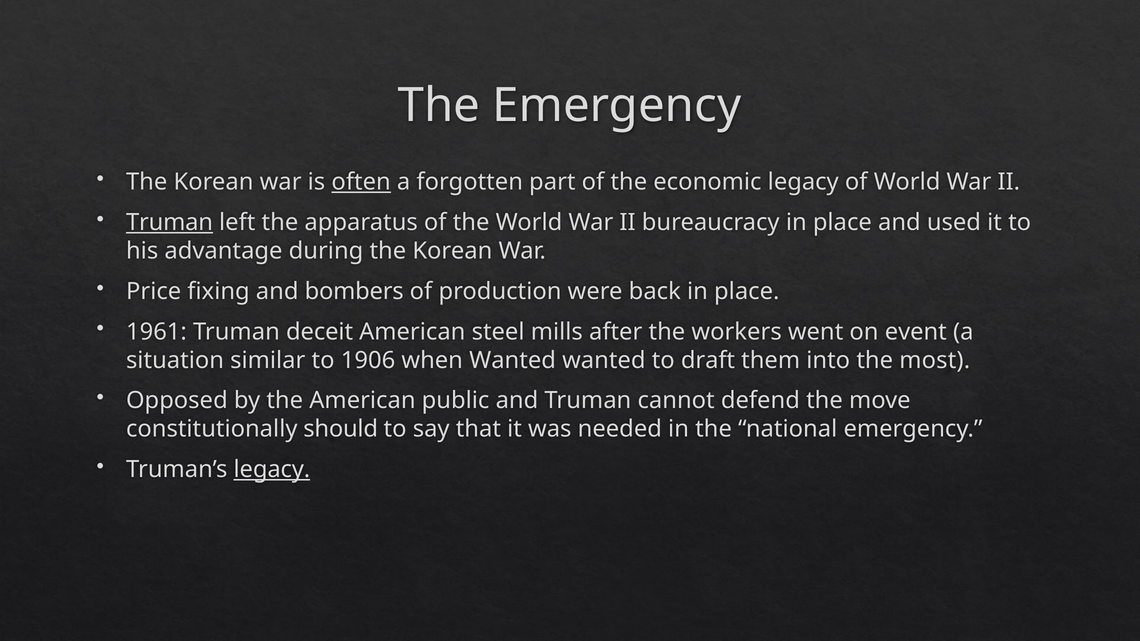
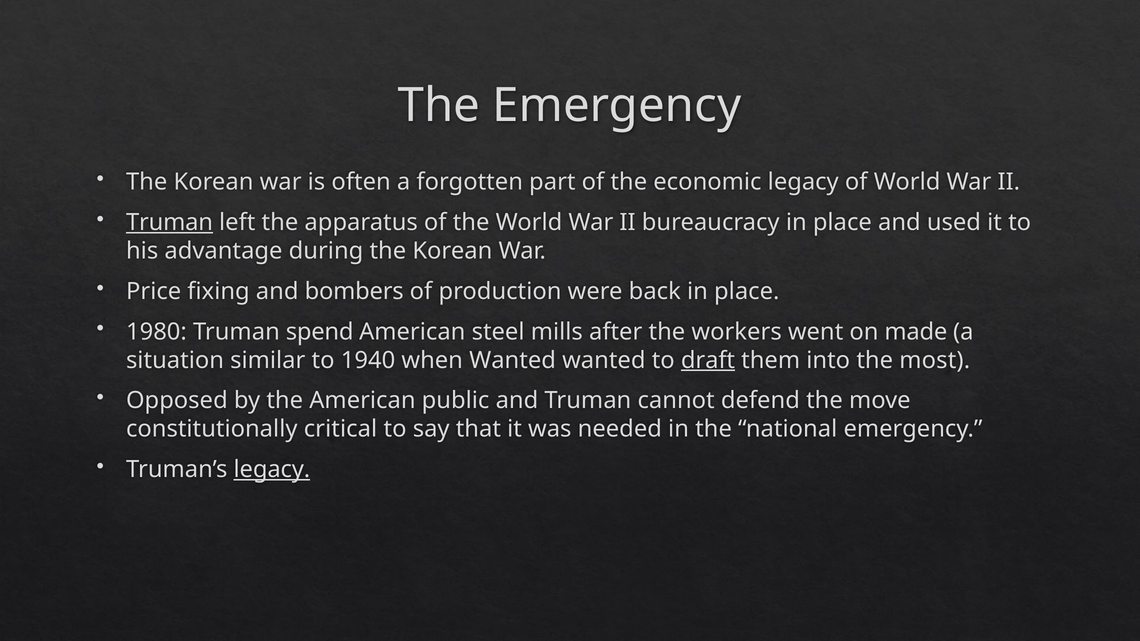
often underline: present -> none
1961: 1961 -> 1980
deceit: deceit -> spend
event: event -> made
1906: 1906 -> 1940
draft underline: none -> present
should: should -> critical
